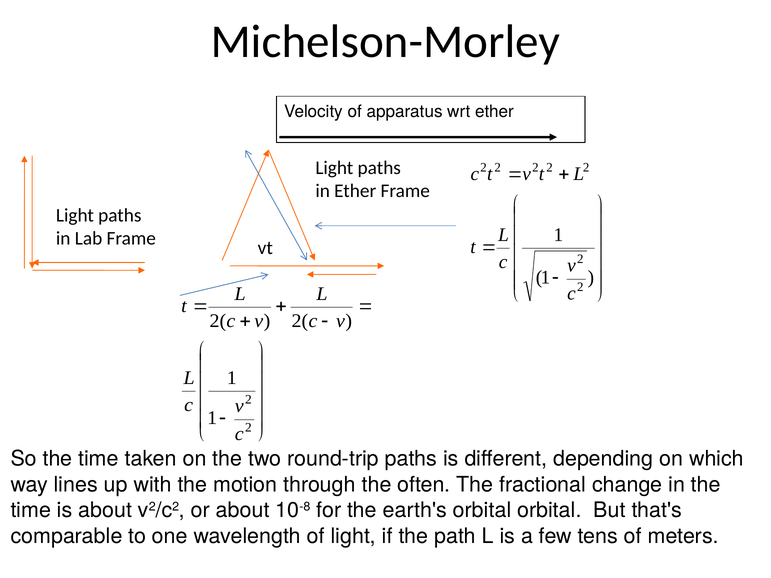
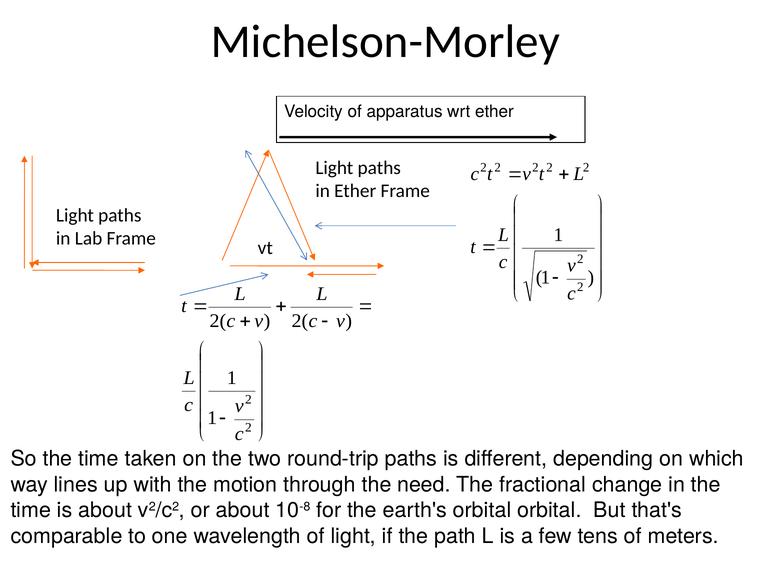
often: often -> need
